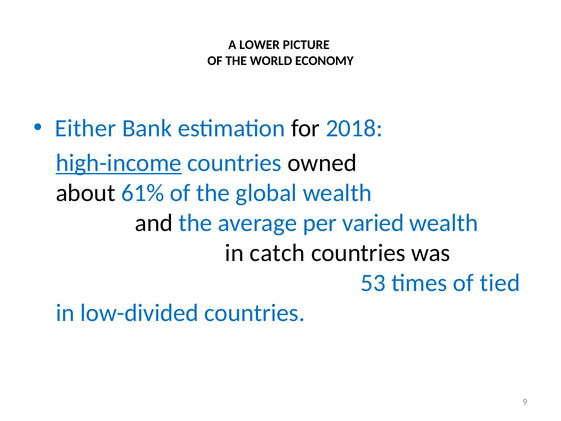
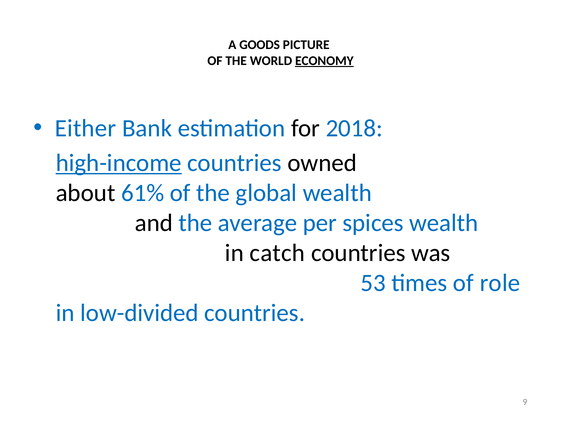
LOWER: LOWER -> GOODS
ECONOMY underline: none -> present
varied: varied -> spices
tied: tied -> role
